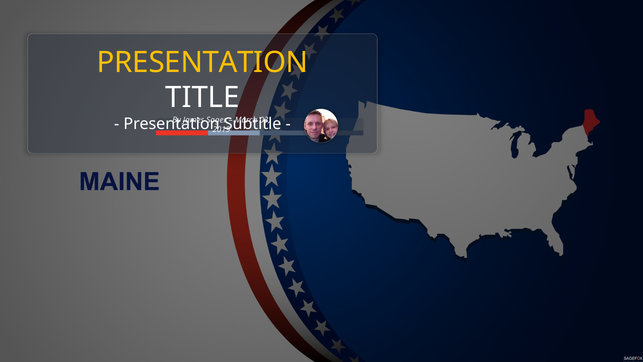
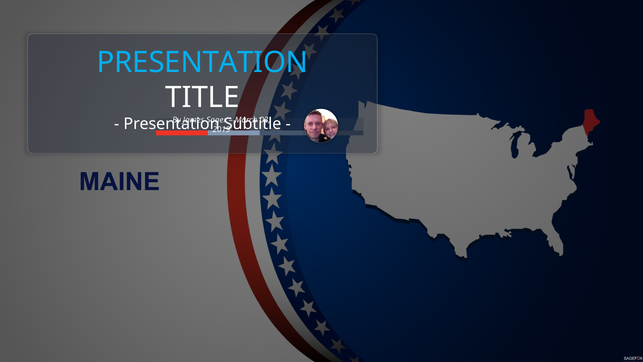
PRESENTATION at (203, 62) colour: yellow -> light blue
